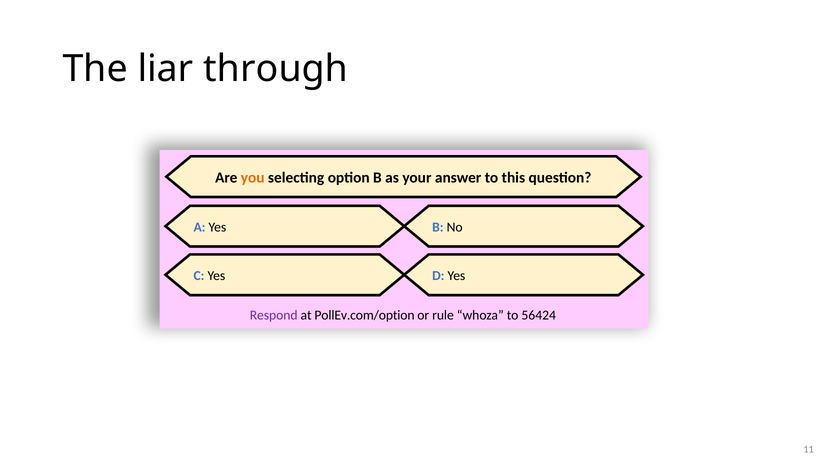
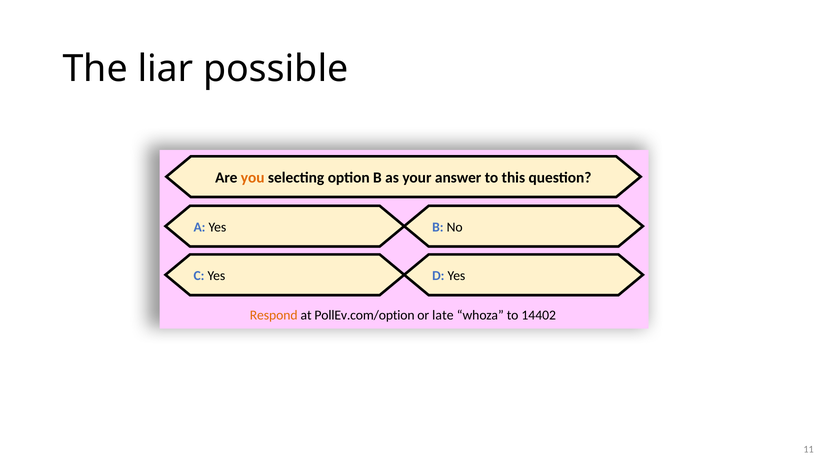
through: through -> possible
Respond colour: purple -> orange
rule: rule -> late
56424: 56424 -> 14402
